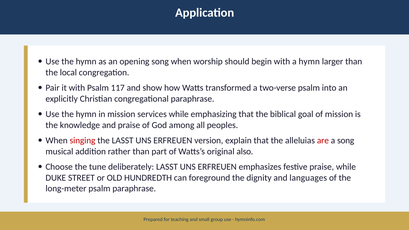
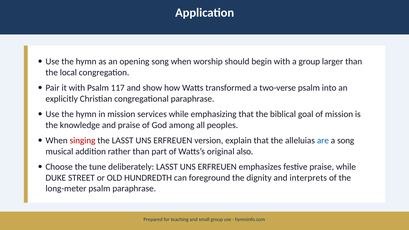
a hymn: hymn -> group
are colour: red -> blue
languages: languages -> interprets
